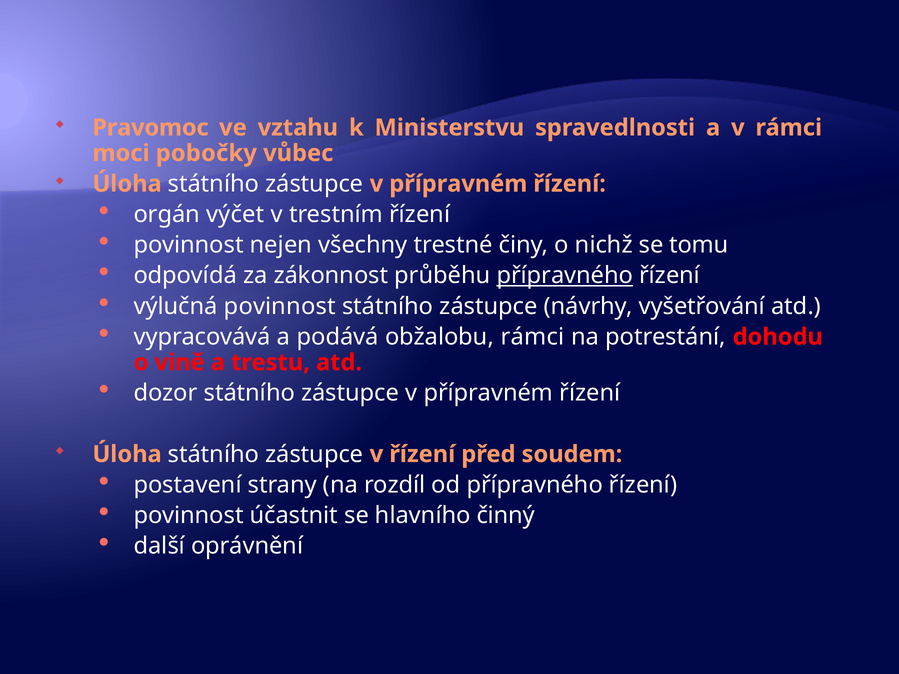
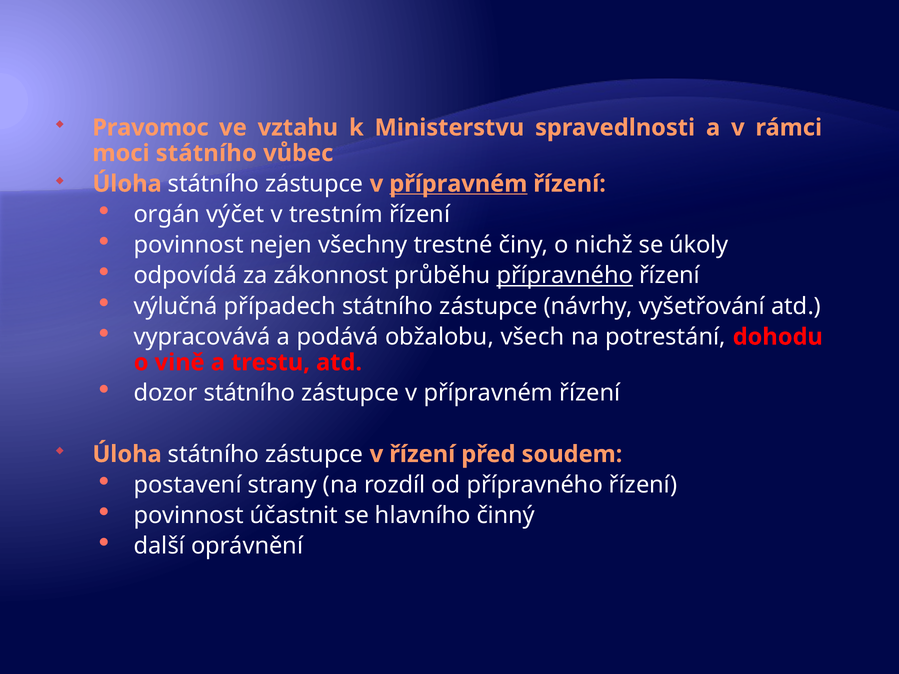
moci pobočky: pobočky -> státního
přípravném at (458, 184) underline: none -> present
tomu: tomu -> úkoly
výlučná povinnost: povinnost -> případech
obžalobu rámci: rámci -> všech
